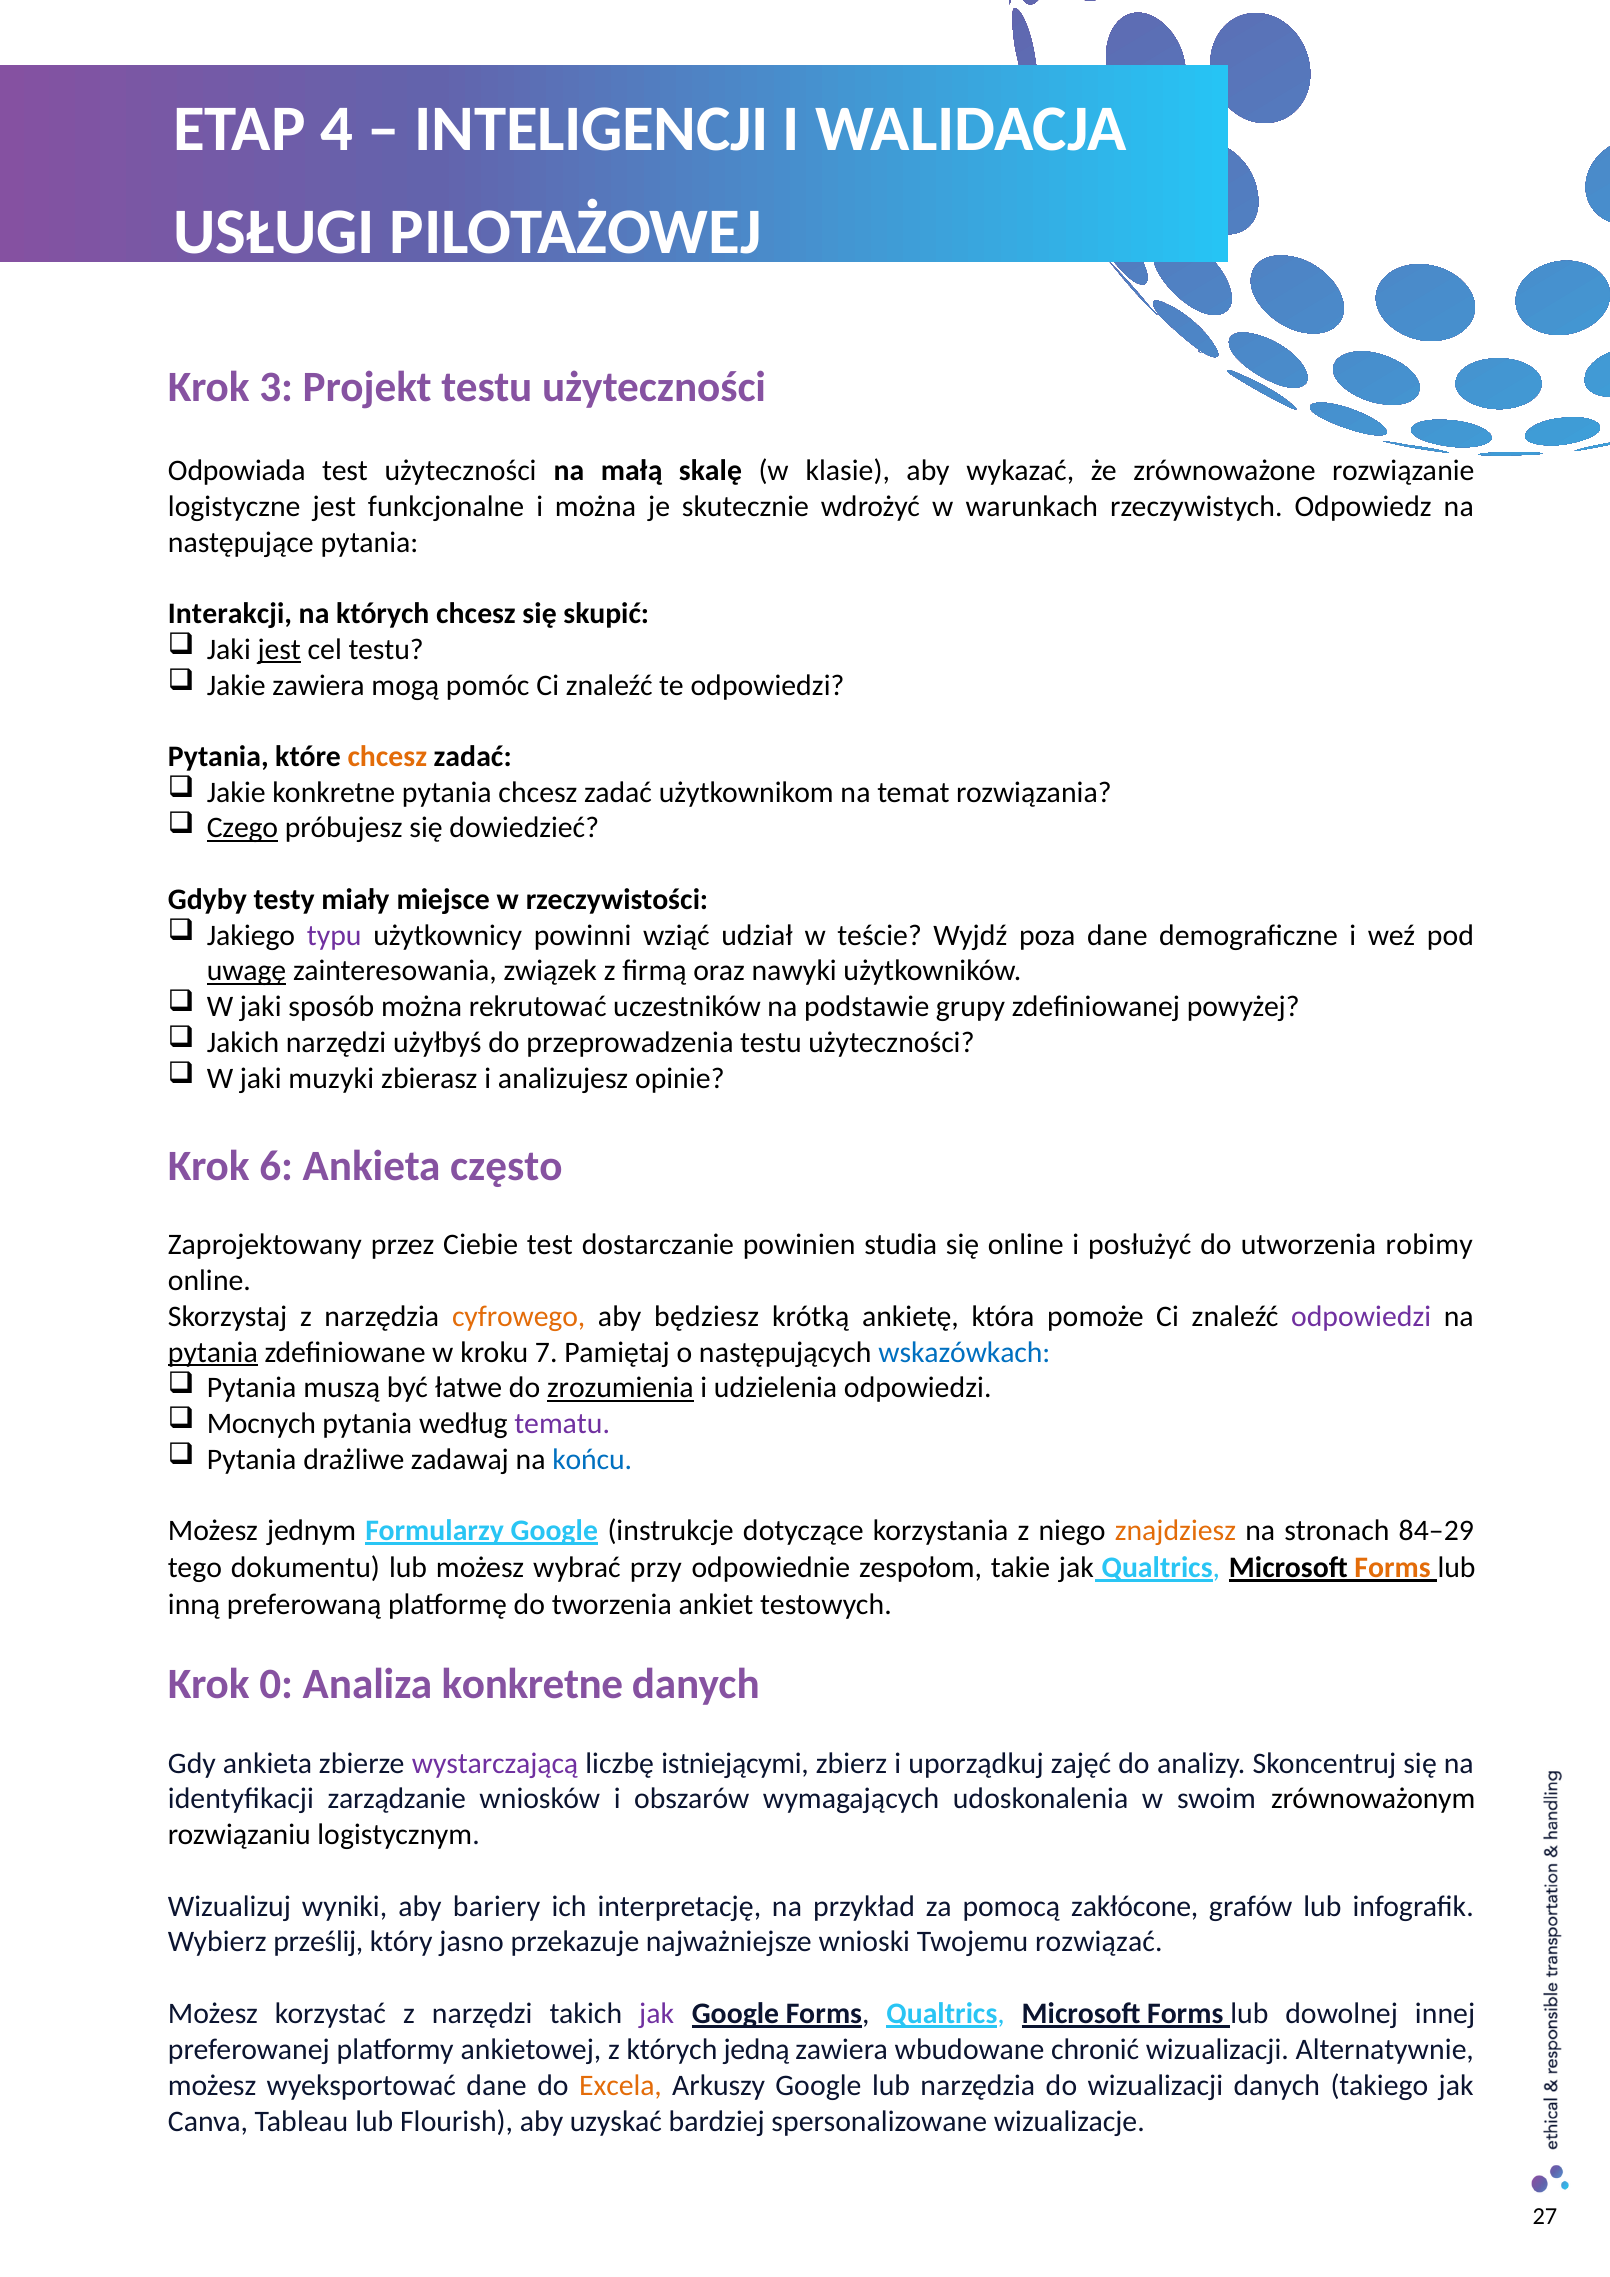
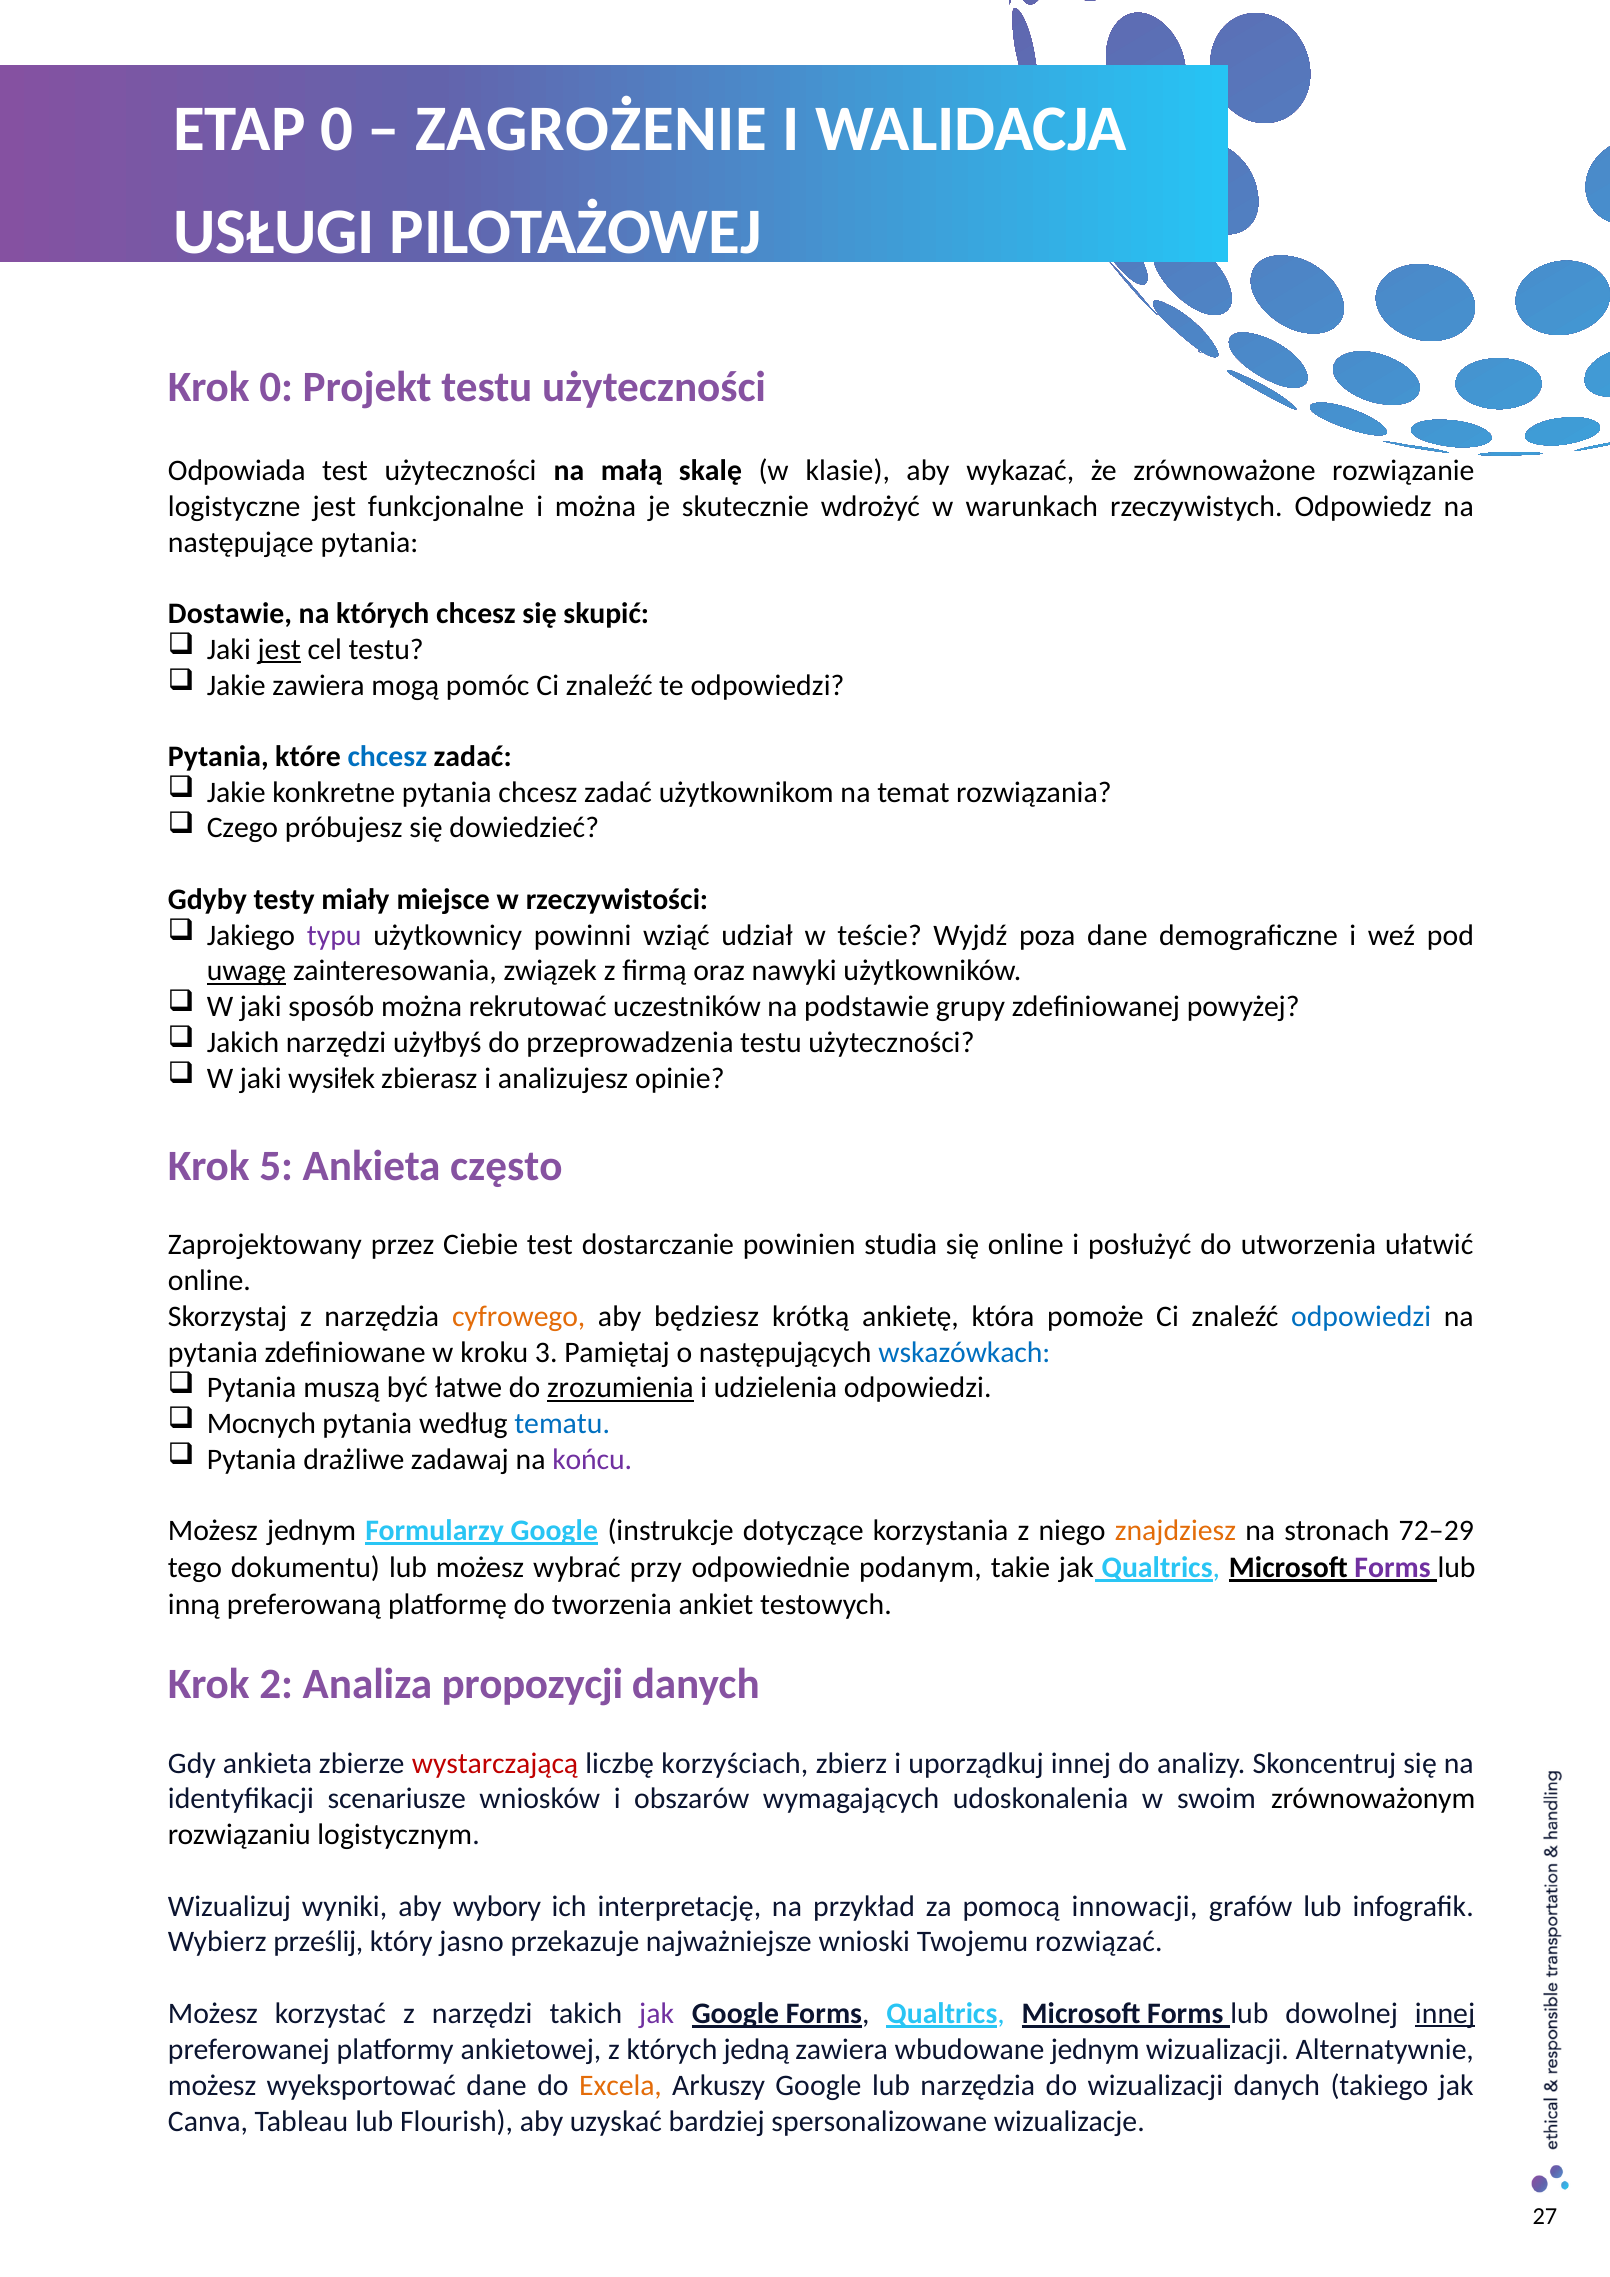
ETAP 4: 4 -> 0
INTELIGENCJI: INTELIGENCJI -> ZAGROŻENIE
Krok 3: 3 -> 0
Interakcji: Interakcji -> Dostawie
chcesz at (387, 757) colour: orange -> blue
Czego underline: present -> none
muzyki: muzyki -> wysiłek
6: 6 -> 5
robimy: robimy -> ułatwić
odpowiedzi at (1361, 1317) colour: purple -> blue
pytania at (213, 1352) underline: present -> none
7: 7 -> 3
tematu colour: purple -> blue
końcu colour: blue -> purple
84–29: 84–29 -> 72–29
zespołom: zespołom -> podanym
Forms at (1393, 1568) colour: orange -> purple
0: 0 -> 2
Analiza konkretne: konkretne -> propozycji
wystarczającą colour: purple -> red
istniejącymi: istniejącymi -> korzyściach
uporządkuj zajęć: zajęć -> innej
zarządzanie: zarządzanie -> scenariusze
bariery: bariery -> wybory
zakłócone: zakłócone -> innowacji
innej at (1445, 2013) underline: none -> present
wbudowane chronić: chronić -> jednym
